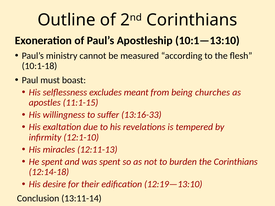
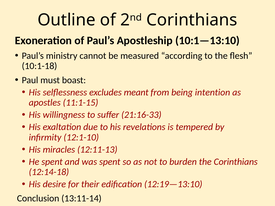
churches: churches -> intention
13:16-33: 13:16-33 -> 21:16-33
